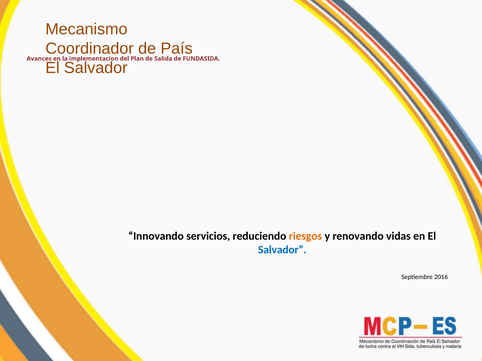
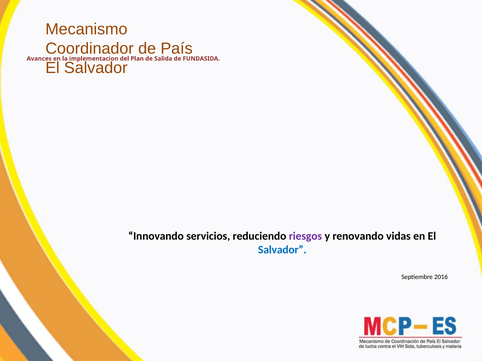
riesgos colour: orange -> purple
